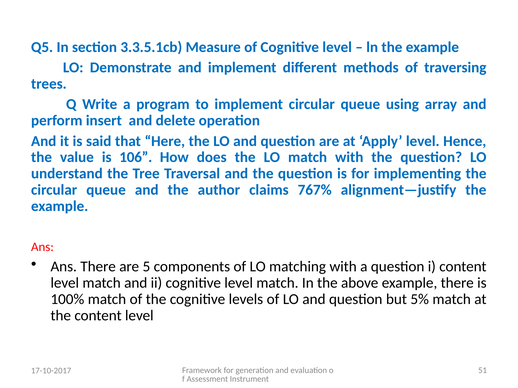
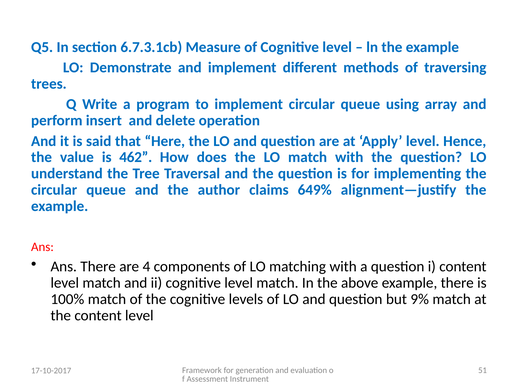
3.3.5.1cb: 3.3.5.1cb -> 6.7.3.1cb
106: 106 -> 462
767%: 767% -> 649%
5: 5 -> 4
5%: 5% -> 9%
